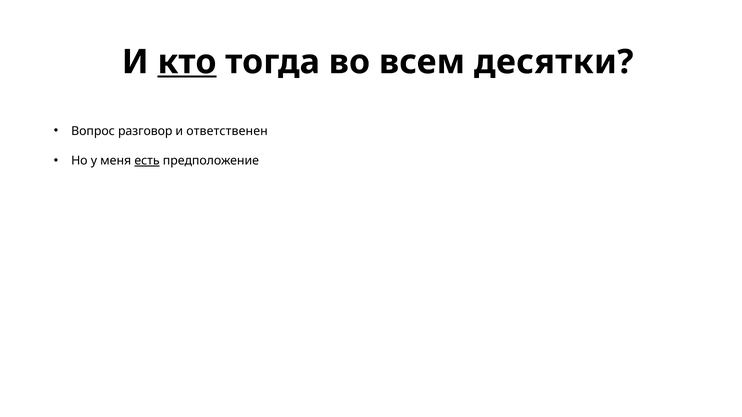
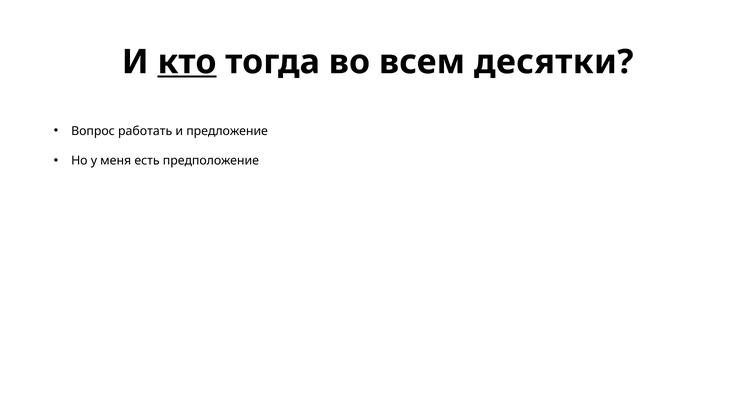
разговор: разговор -> работать
ответственен: ответственен -> предложение
есть underline: present -> none
